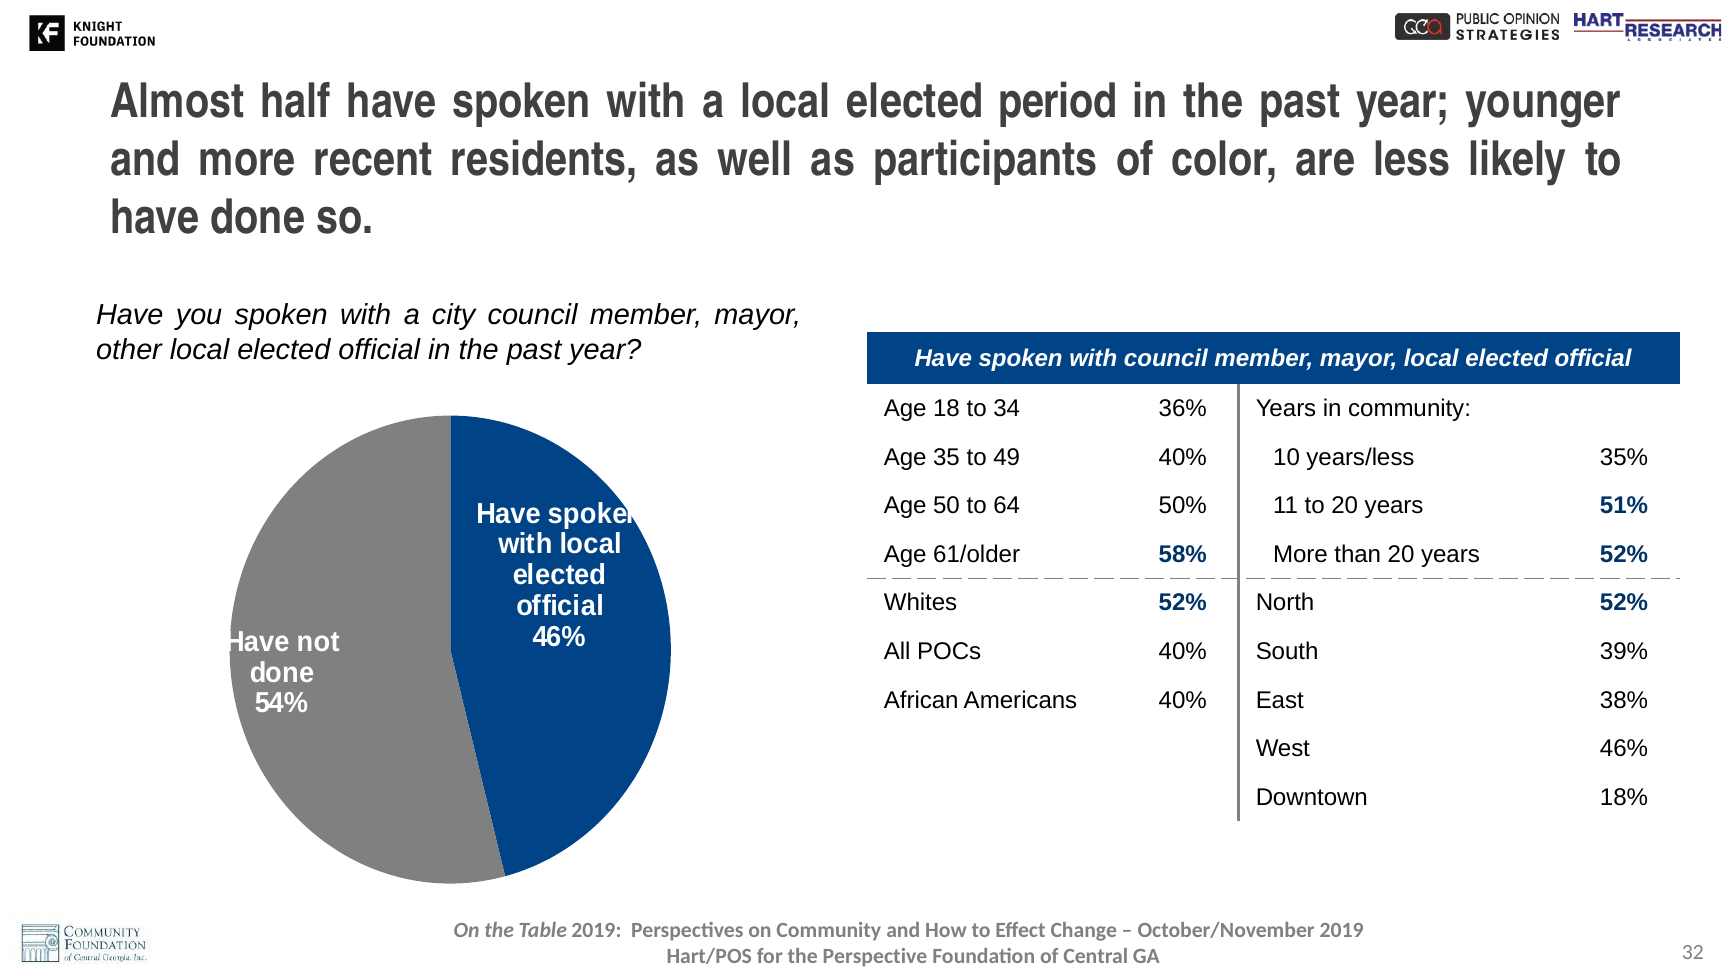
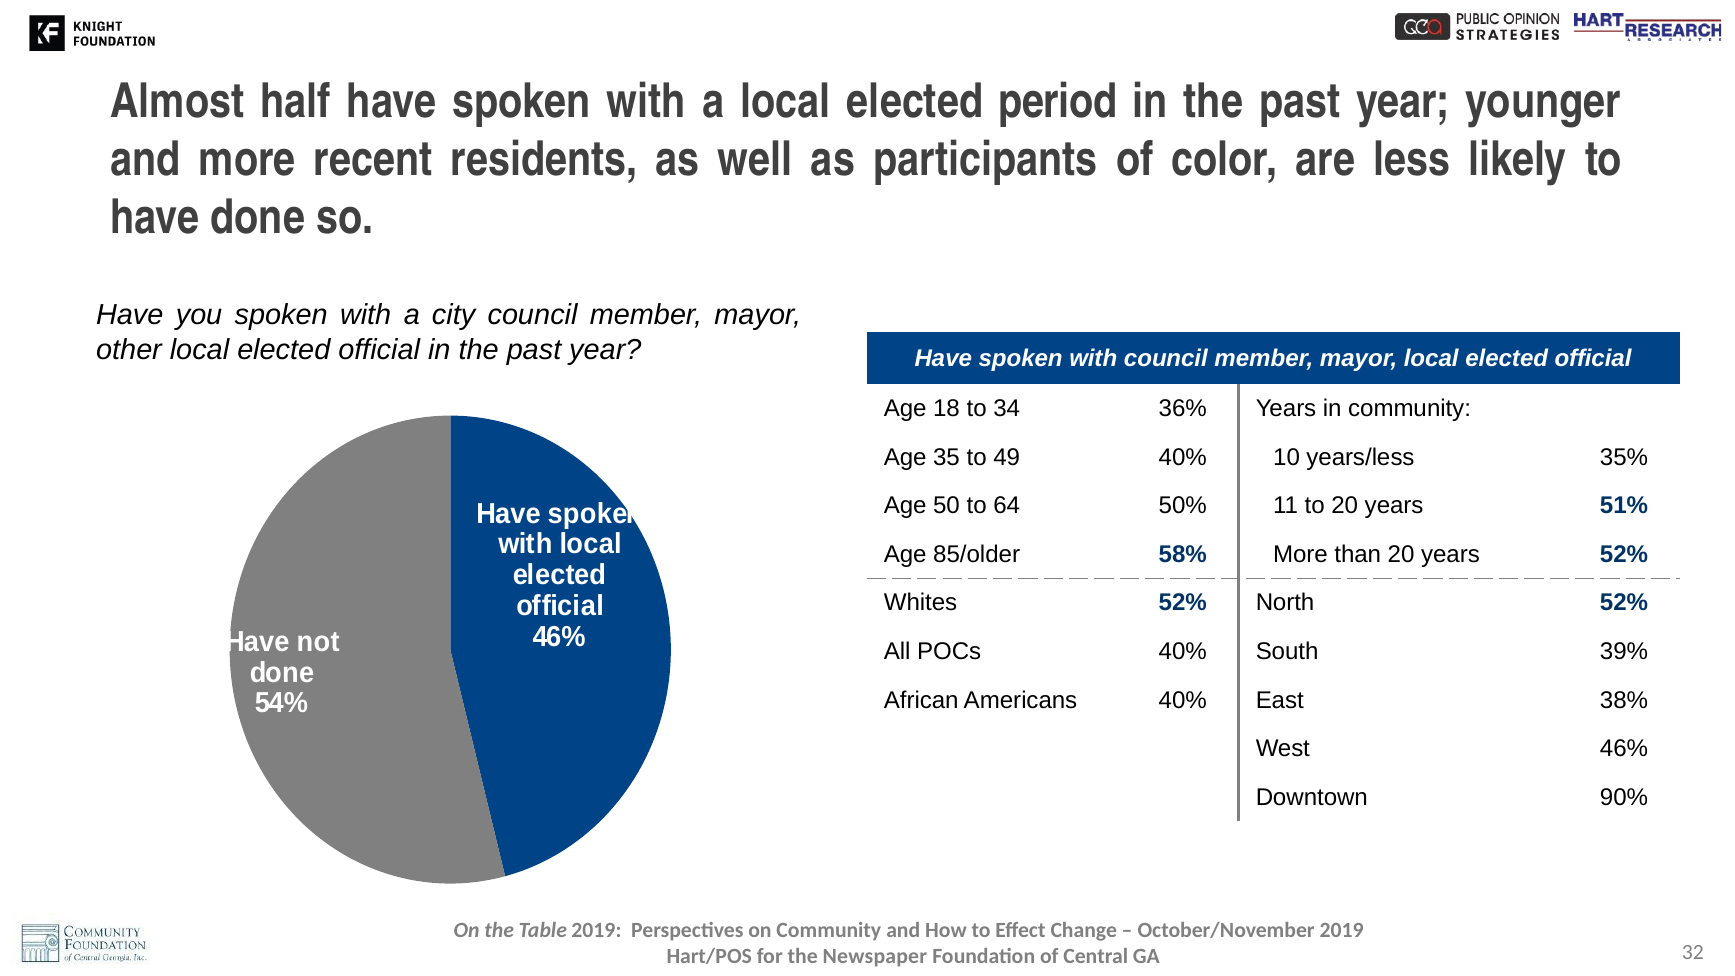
61/older: 61/older -> 85/older
18%: 18% -> 90%
Perspective: Perspective -> Newspaper
